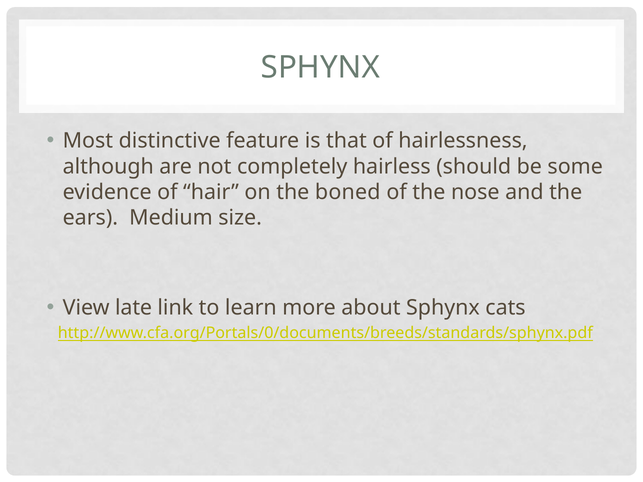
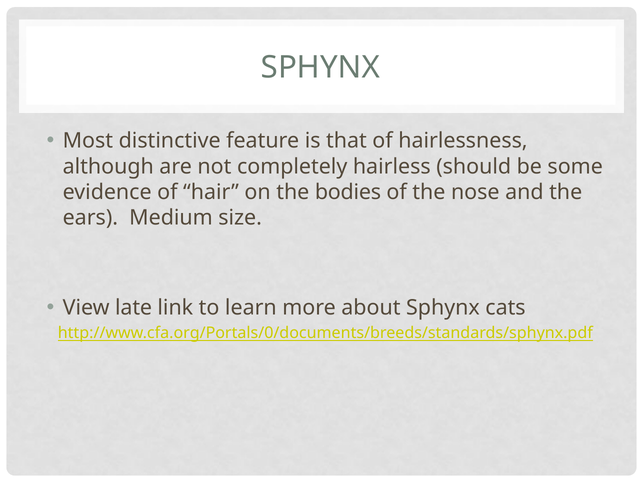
boned: boned -> bodies
